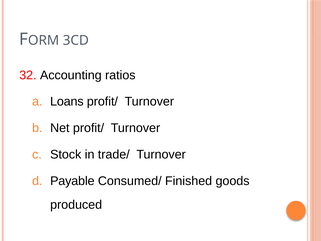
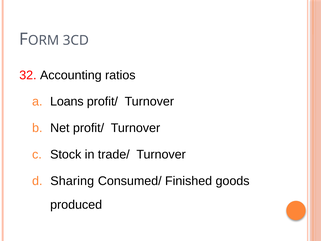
Payable: Payable -> Sharing
